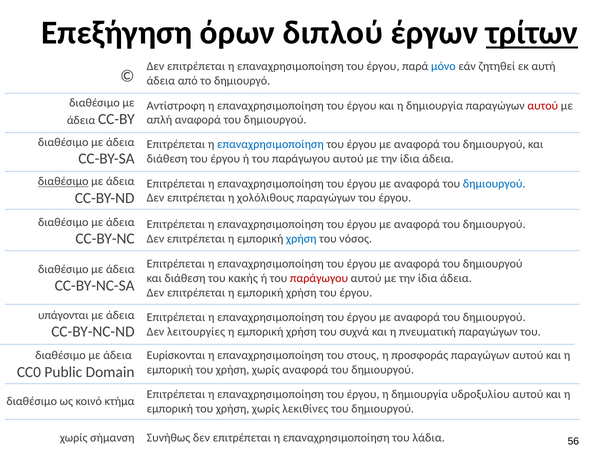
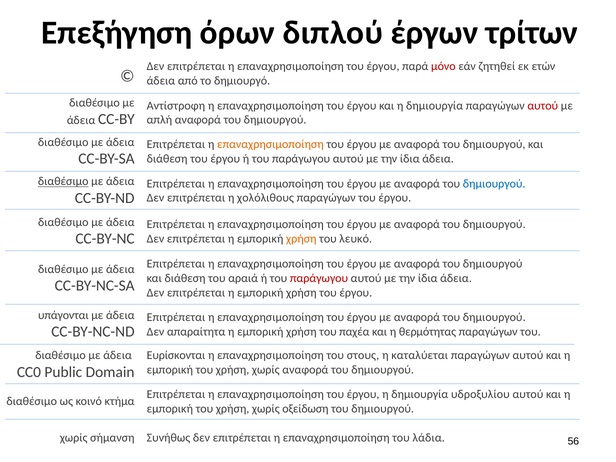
τρίτων underline: present -> none
μόνο colour: blue -> red
αυτή: αυτή -> ετών
επαναχρησιμοποίηση at (270, 144) colour: blue -> orange
χρήση at (301, 239) colour: blue -> orange
νόσος: νόσος -> λευκό
κακής: κακής -> αραιά
λειτουργίες: λειτουργίες -> απαραίτητα
συχνά: συχνά -> παχέα
πνευματική: πνευματική -> θερμότητας
προσφοράς: προσφοράς -> καταλύεται
λεκιθίνες: λεκιθίνες -> οξείδωση
